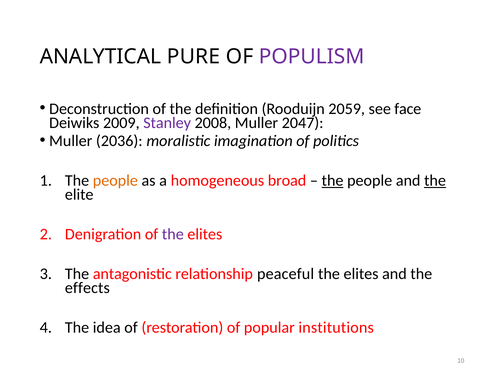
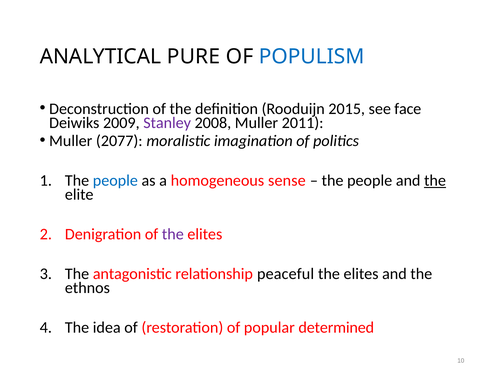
POPULISM colour: purple -> blue
2059: 2059 -> 2015
2047: 2047 -> 2011
2036: 2036 -> 2077
people at (115, 181) colour: orange -> blue
broad: broad -> sense
the at (333, 181) underline: present -> none
effects: effects -> ethnos
institutions: institutions -> determined
